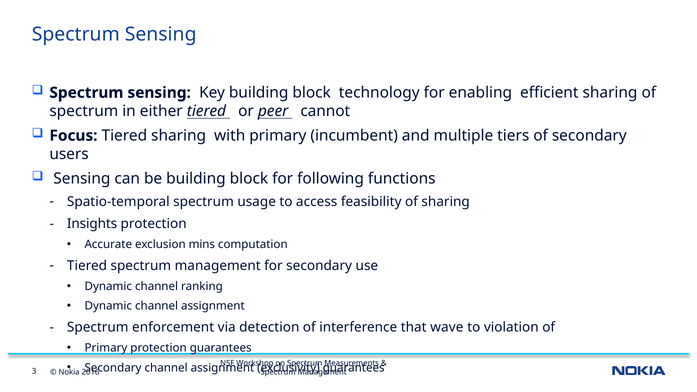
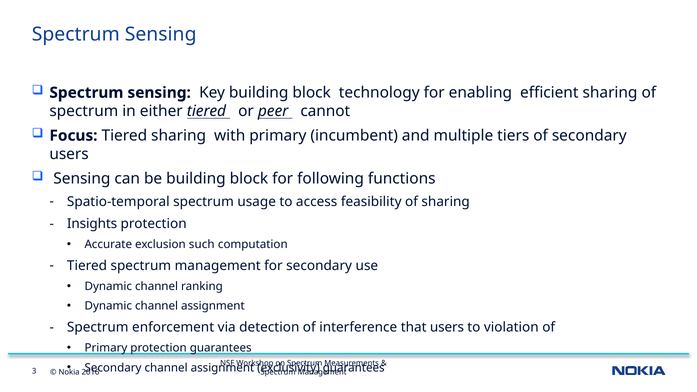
mins: mins -> such
that wave: wave -> users
